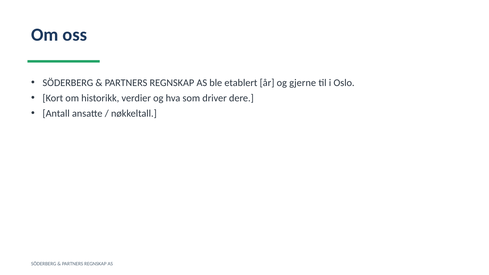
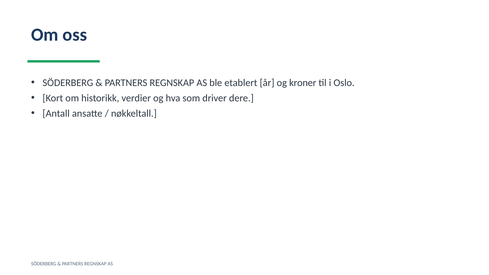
gjerne: gjerne -> kroner
